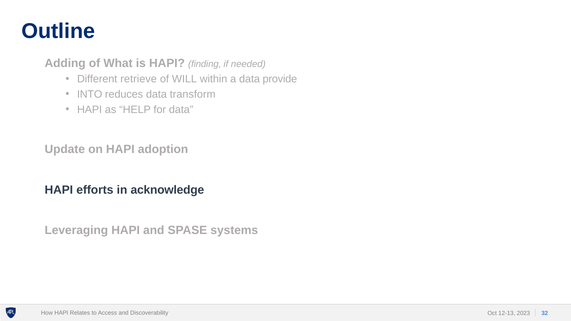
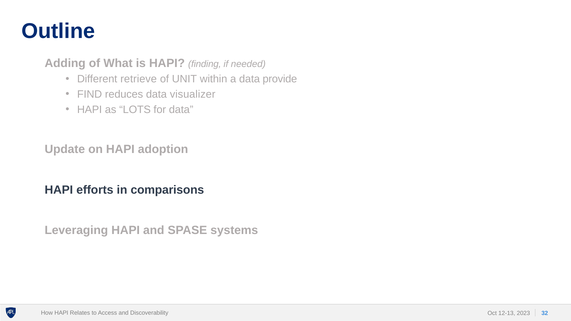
WILL: WILL -> UNIT
INTO: INTO -> FIND
transform: transform -> visualizer
HELP: HELP -> LOTS
acknowledge: acknowledge -> comparisons
